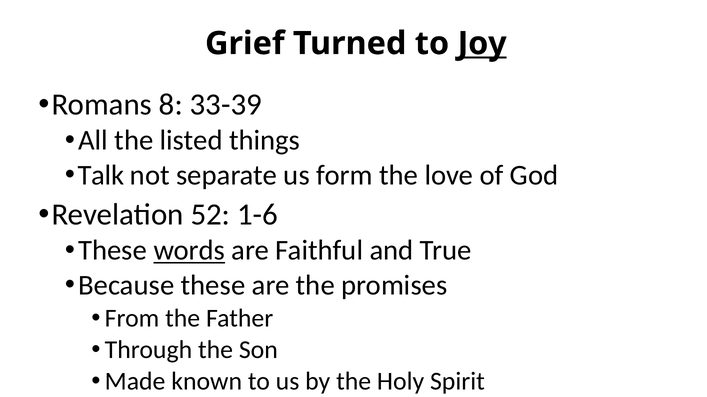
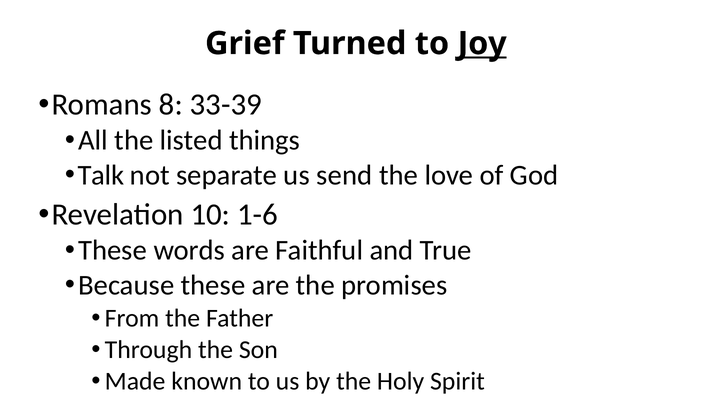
form: form -> send
52: 52 -> 10
words underline: present -> none
